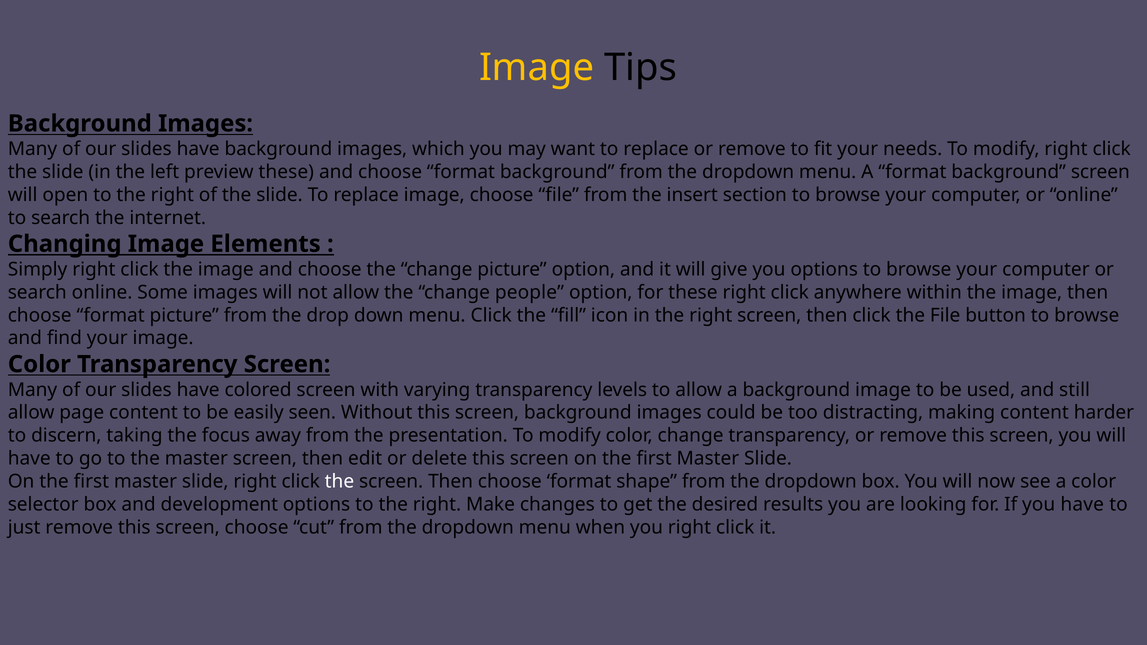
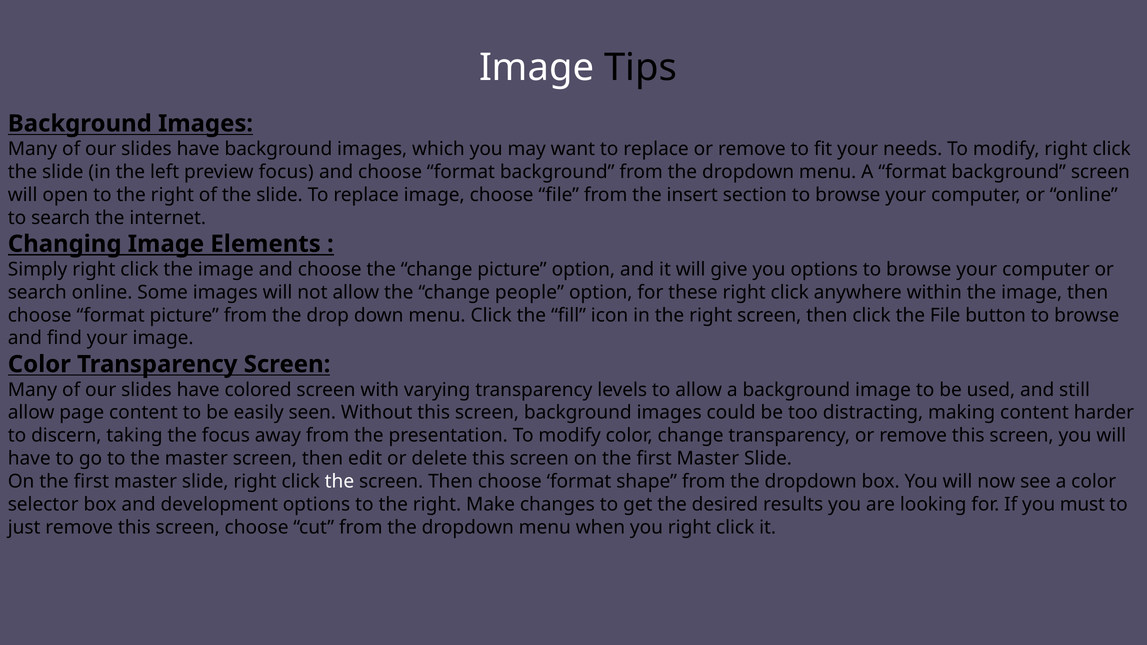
Image at (537, 68) colour: yellow -> white
preview these: these -> focus
you have: have -> must
